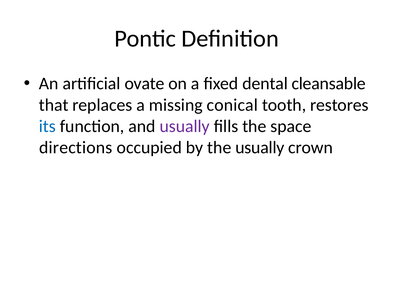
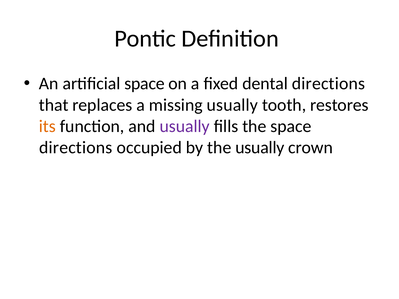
artificial ovate: ovate -> space
dental cleansable: cleansable -> directions
missing conical: conical -> usually
its colour: blue -> orange
